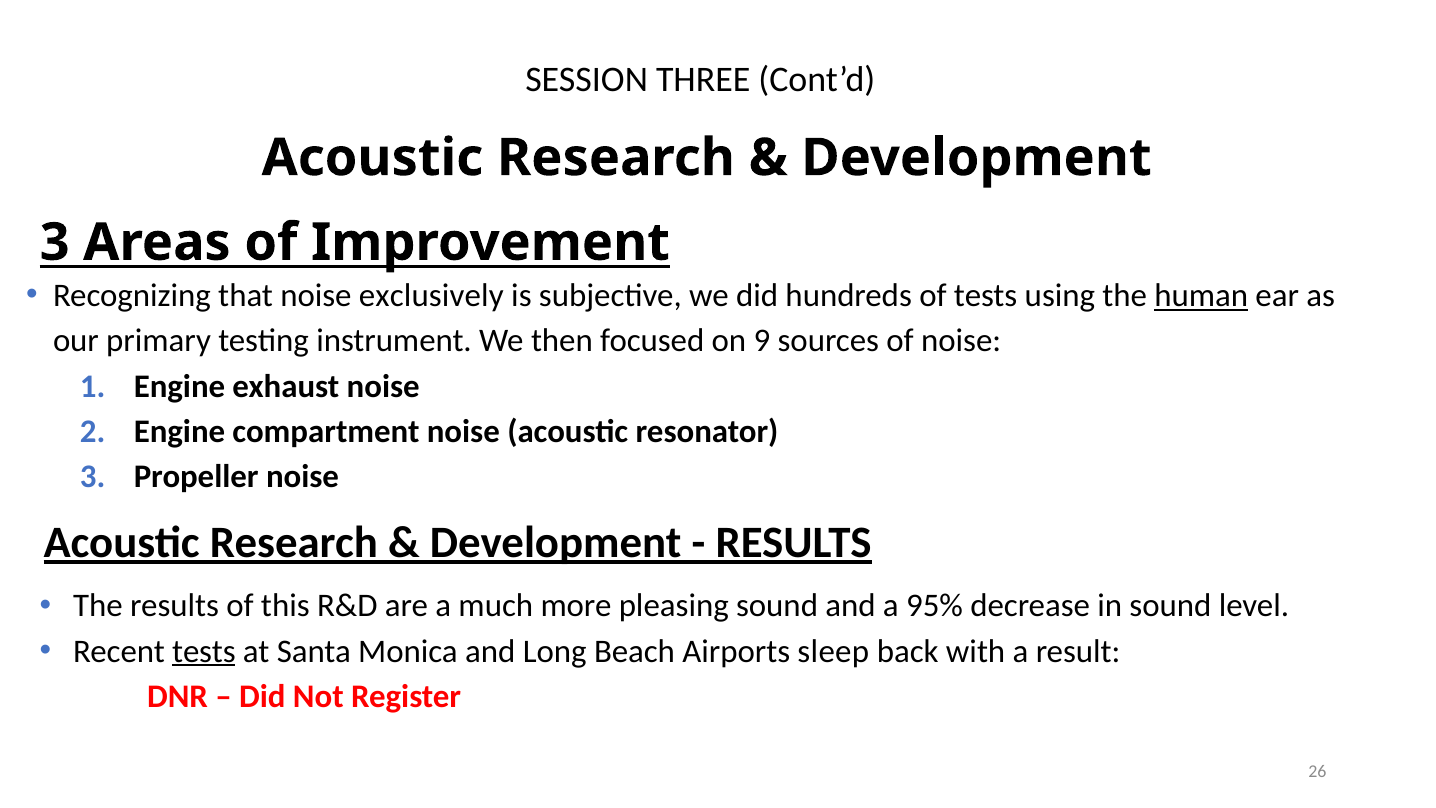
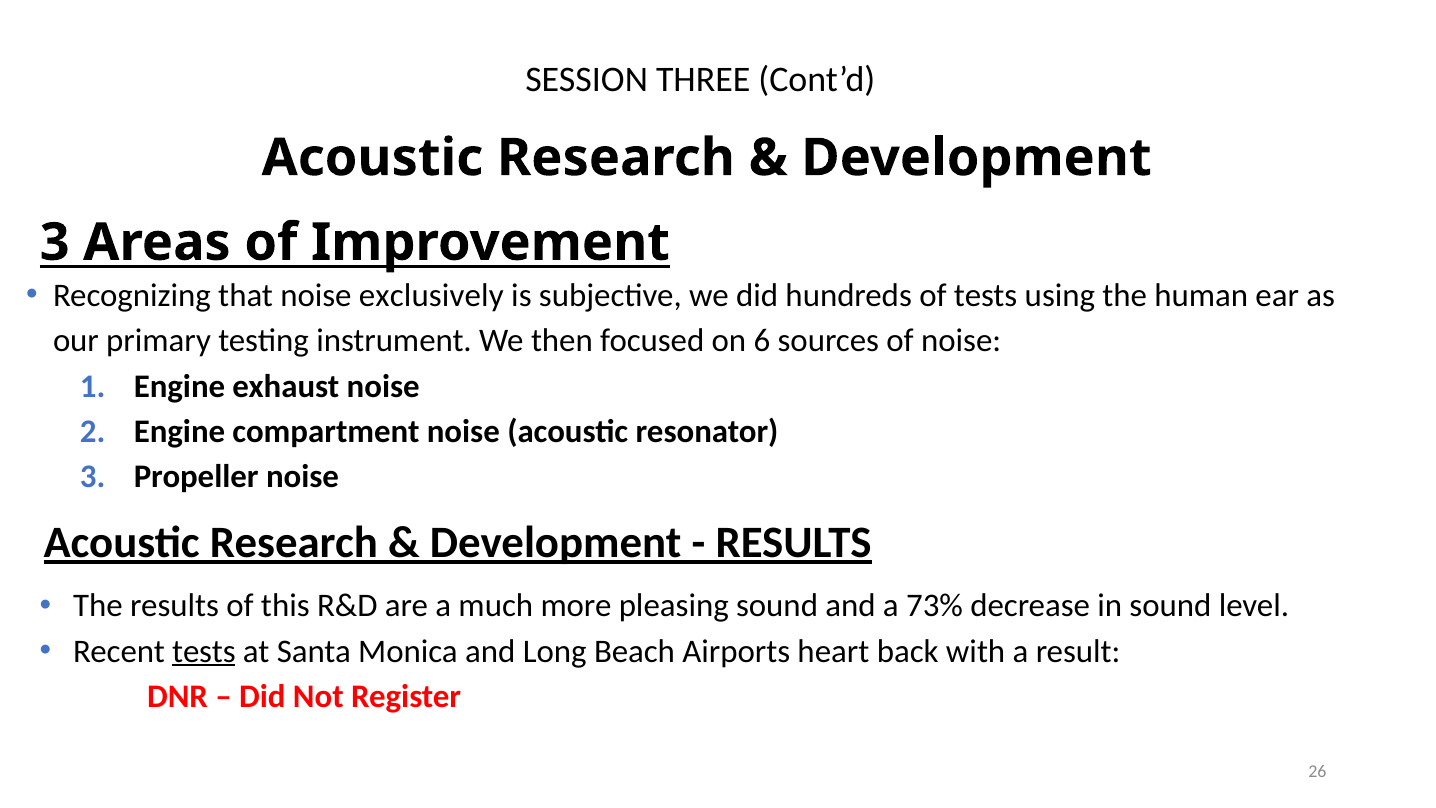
human underline: present -> none
9: 9 -> 6
95%: 95% -> 73%
sleep: sleep -> heart
